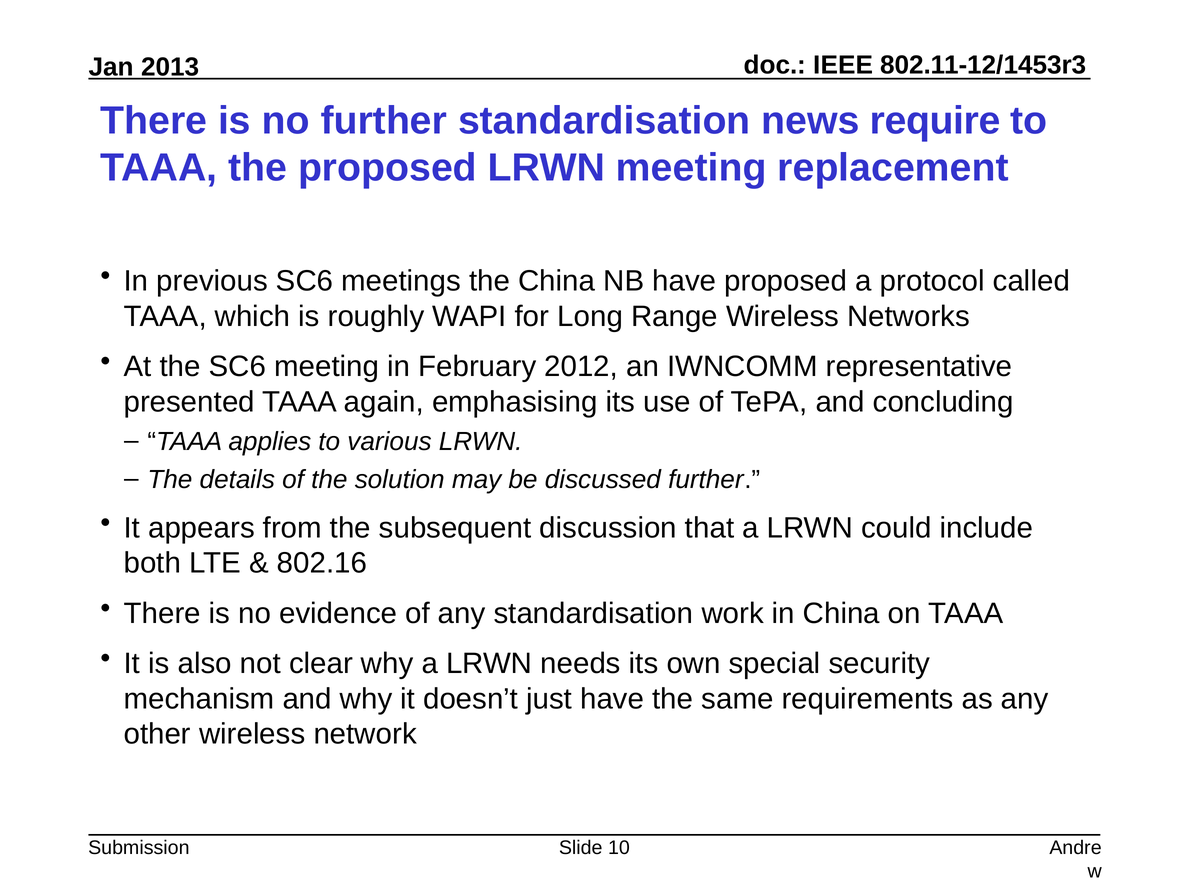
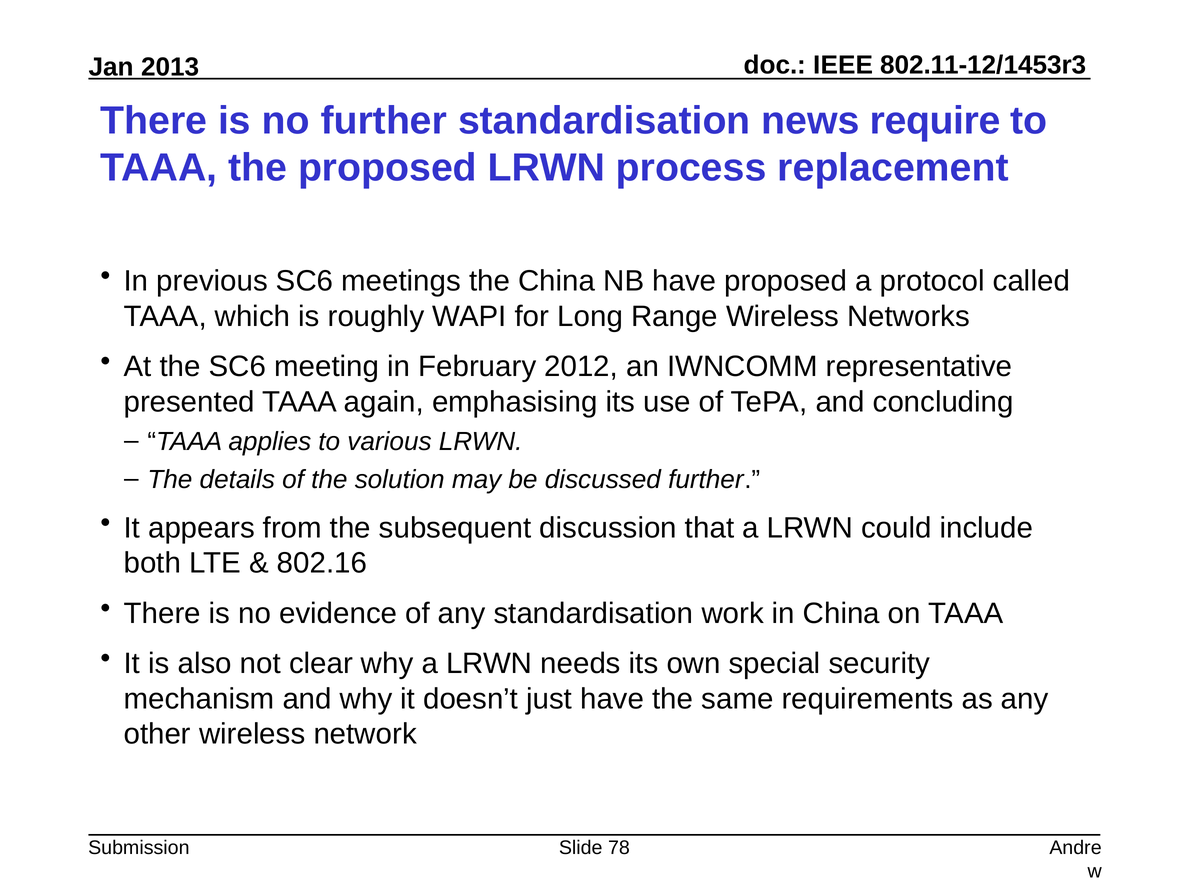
LRWN meeting: meeting -> process
10: 10 -> 78
